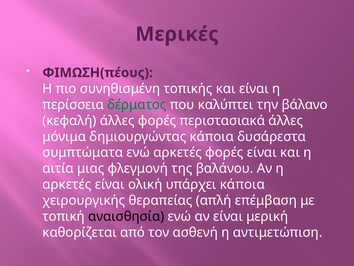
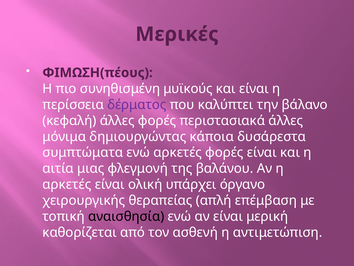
τοπικής: τοπικής -> μυϊκούς
δέρματος colour: green -> purple
υπάρχει κάποια: κάποια -> όργανο
